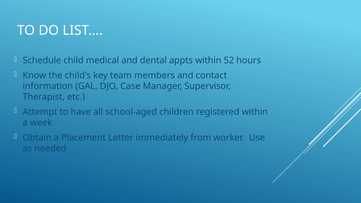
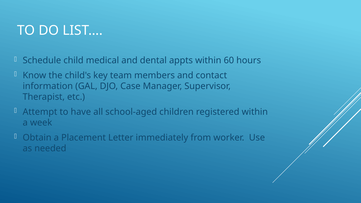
52: 52 -> 60
